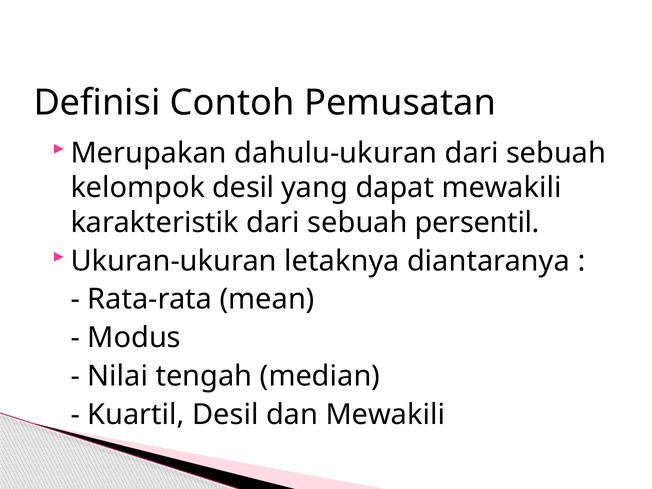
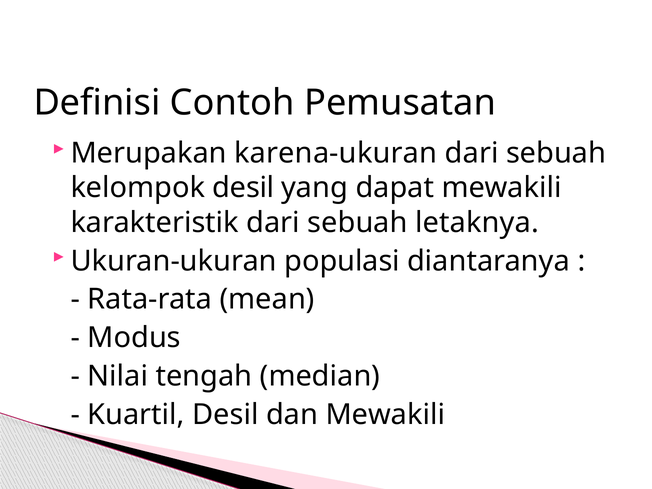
dahulu-ukuran: dahulu-ukuran -> karena-ukuran
persentil: persentil -> letaknya
letaknya: letaknya -> populasi
